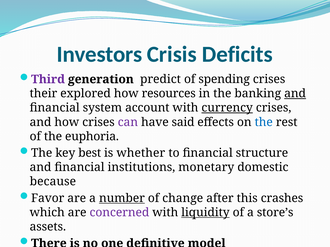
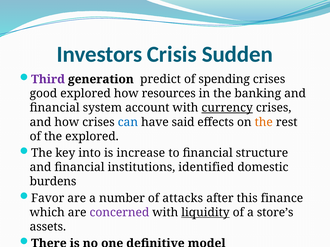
Deficits: Deficits -> Sudden
their: their -> good
and at (295, 94) underline: present -> none
can colour: purple -> blue
the at (264, 122) colour: blue -> orange
the euphoria: euphoria -> explored
best: best -> into
whether: whether -> increase
monetary: monetary -> identified
because: because -> burdens
number underline: present -> none
change: change -> attacks
crashes: crashes -> finance
